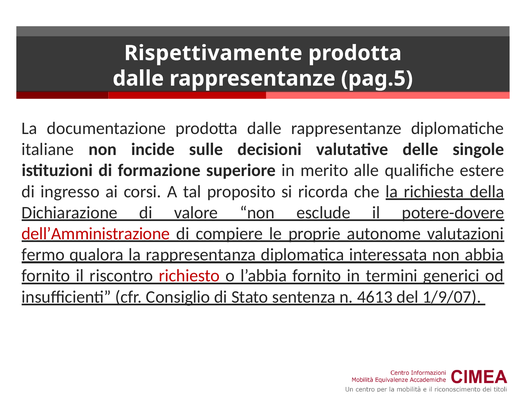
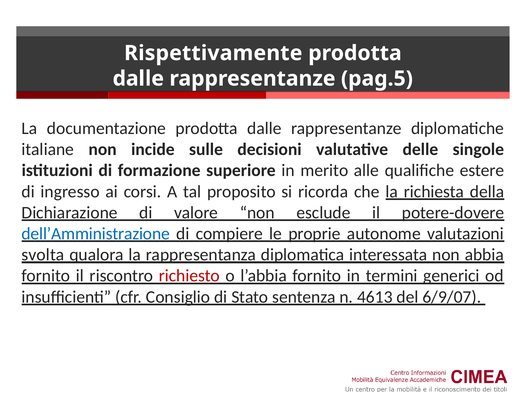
dell’Amministrazione colour: red -> blue
fermo: fermo -> svolta
1/9/07: 1/9/07 -> 6/9/07
